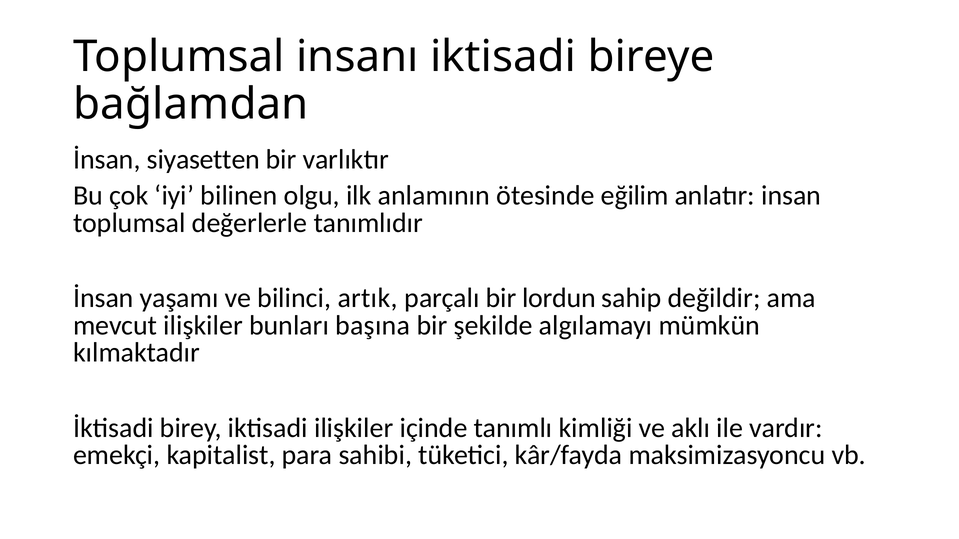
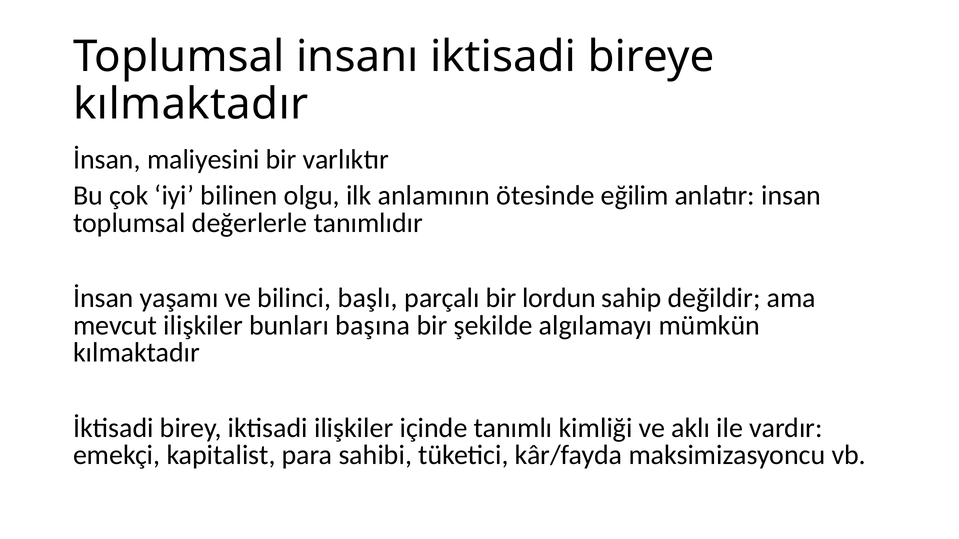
bağlamdan at (191, 104): bağlamdan -> kılmaktadır
siyasetten: siyasetten -> maliyesini
artık: artık -> başlı
